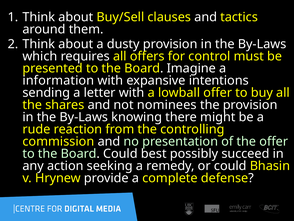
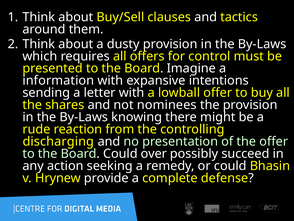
commission: commission -> discharging
best: best -> over
